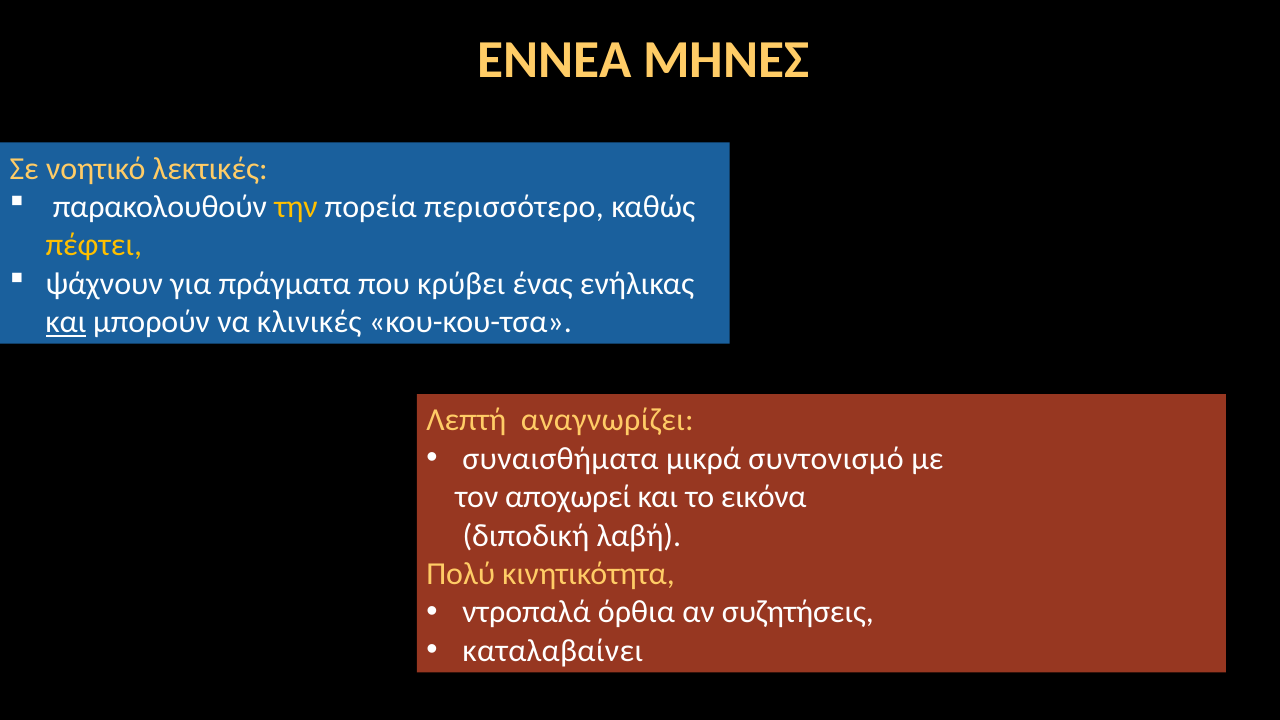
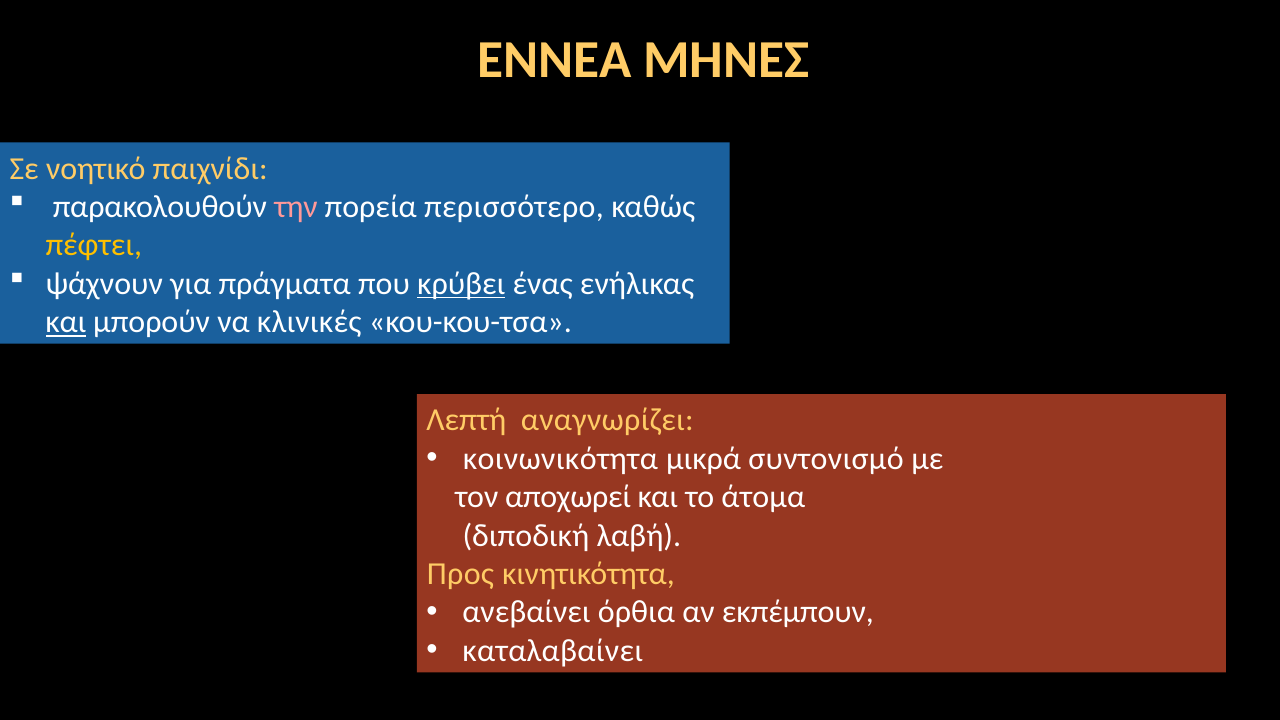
λεκτικές: λεκτικές -> παιχνίδι
την colour: yellow -> pink
κρύβει underline: none -> present
συναισθήματα: συναισθήματα -> κοινωνικότητα
εικόνα: εικόνα -> άτομα
Πολύ: Πολύ -> Προς
ντροπαλά: ντροπαλά -> ανεβαίνει
συζητήσεις: συζητήσεις -> εκπέμπουν
